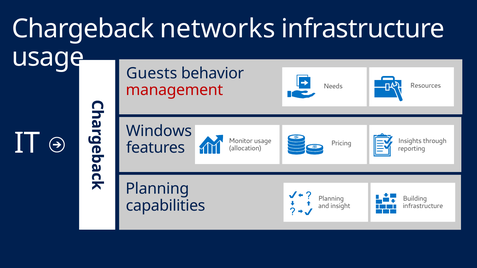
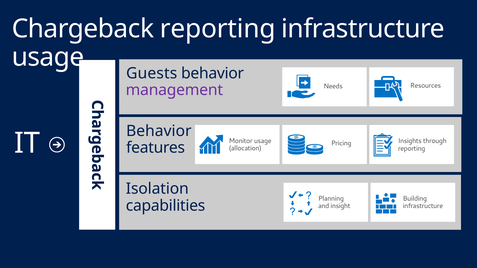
Chargeback networks: networks -> reporting
management colour: red -> purple
Windows at (159, 131): Windows -> Behavior
Planning at (157, 189): Planning -> Isolation
